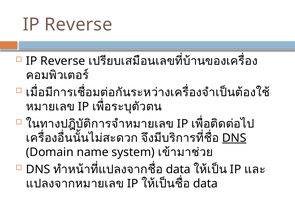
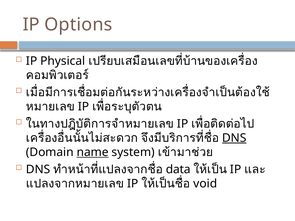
Reverse at (78, 25): Reverse -> Options
Reverse at (63, 61): Reverse -> Physical
name underline: none -> present
data at (205, 184): data -> void
